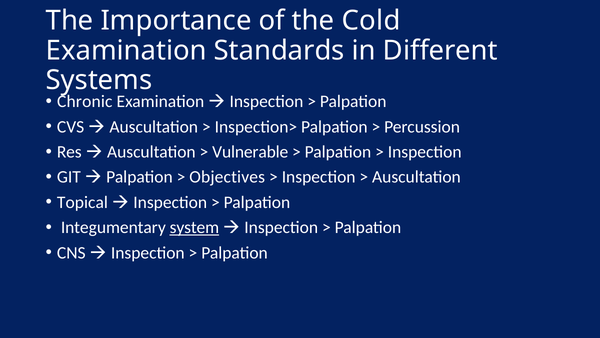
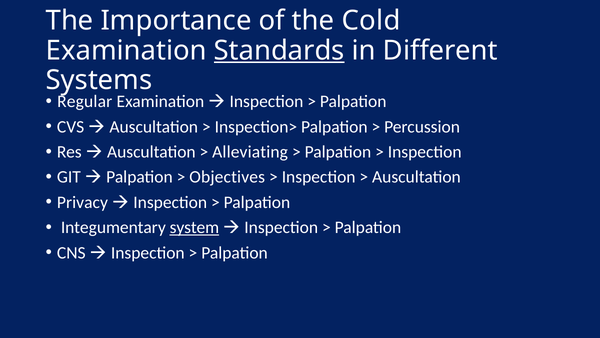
Standards underline: none -> present
Chronic: Chronic -> Regular
Vulnerable: Vulnerable -> Alleviating
Topical: Topical -> Privacy
